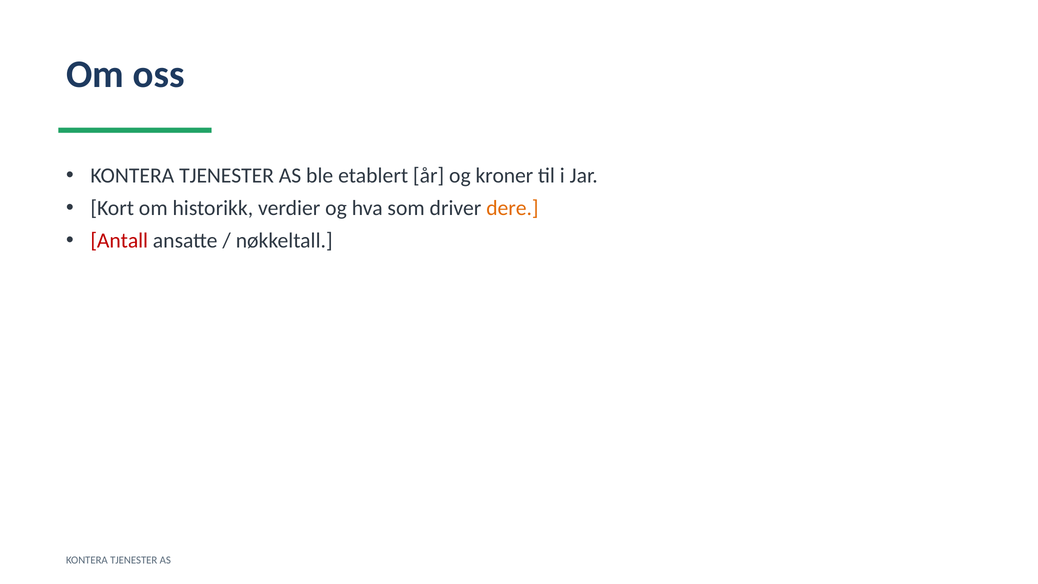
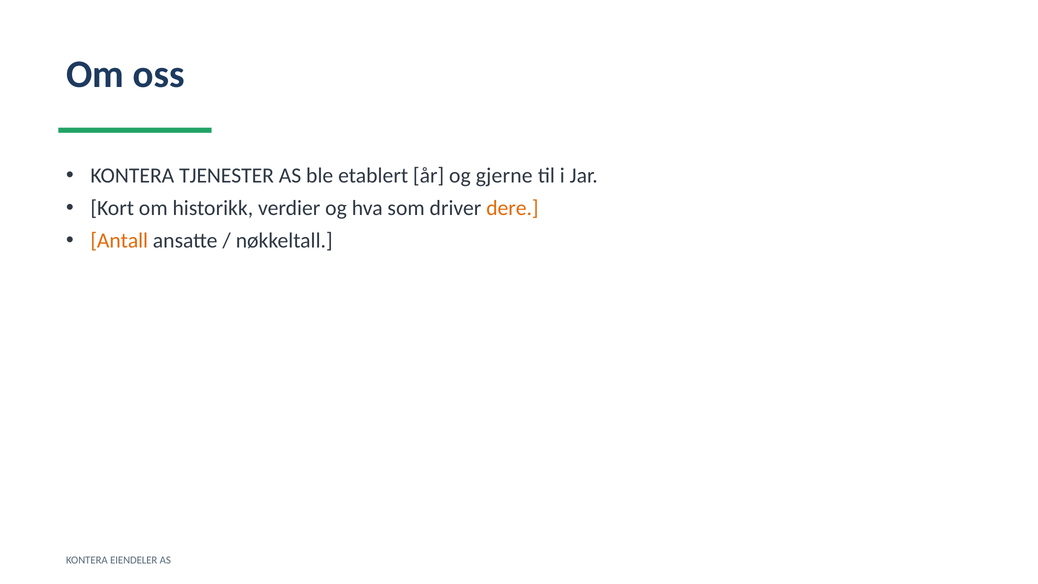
kroner: kroner -> gjerne
Antall colour: red -> orange
TJENESTER at (134, 560): TJENESTER -> EIENDELER
